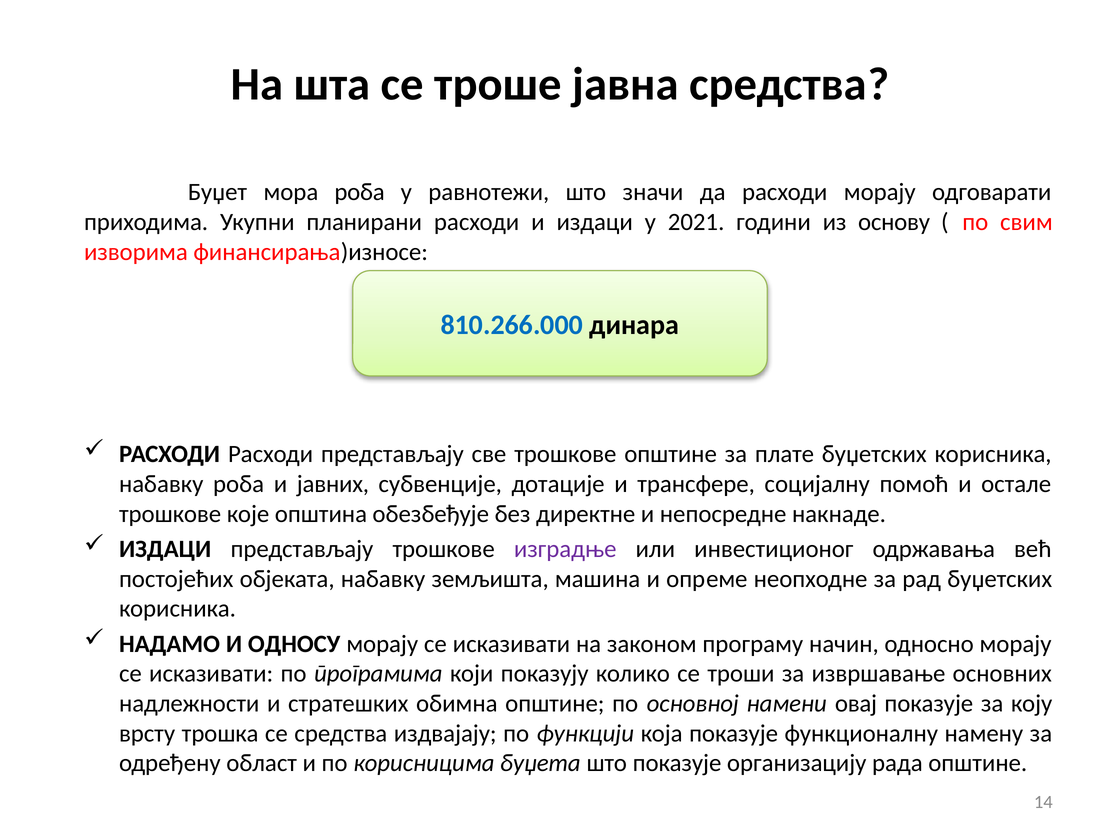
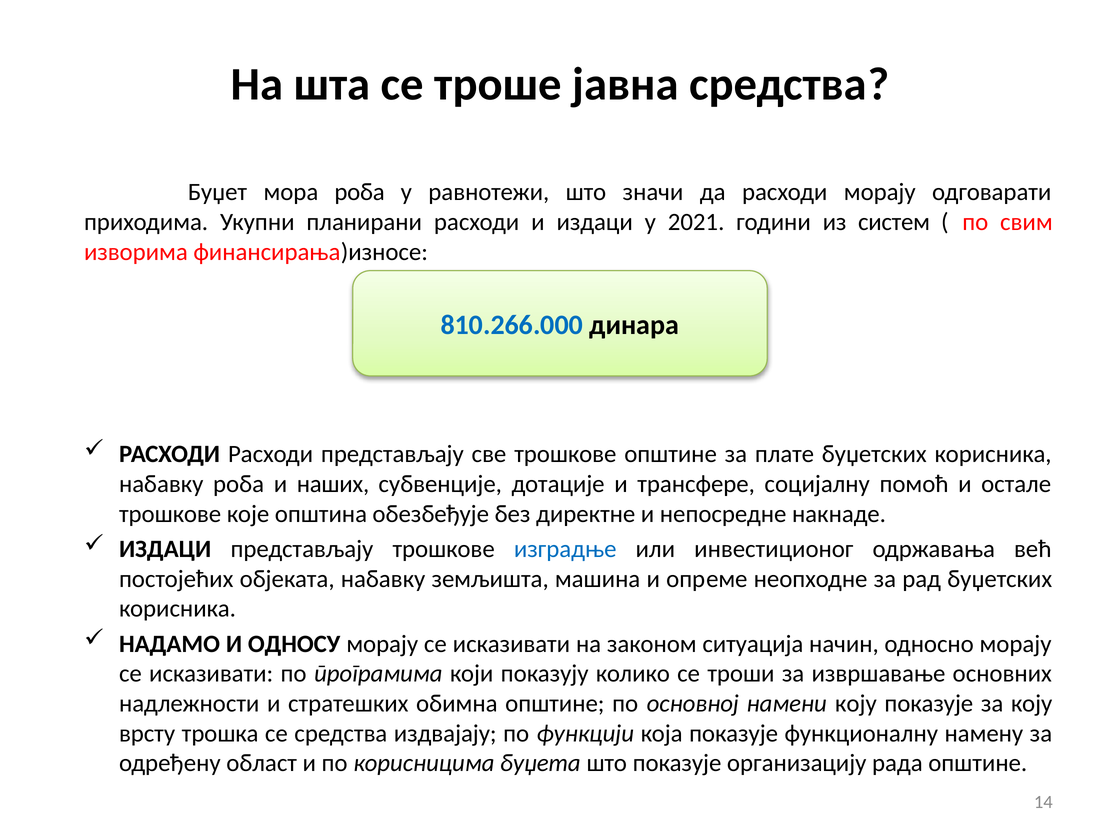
основу: основу -> систем
јавних: јавних -> наших
изградње colour: purple -> blue
програму: програму -> ситуација
намени овај: овај -> коју
